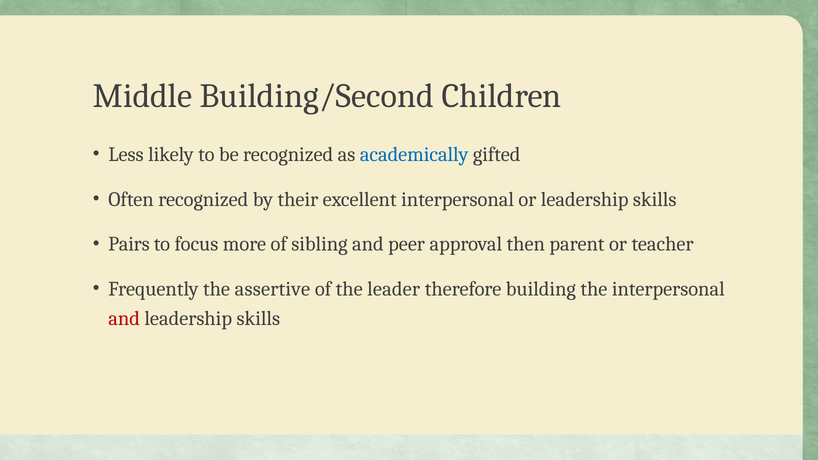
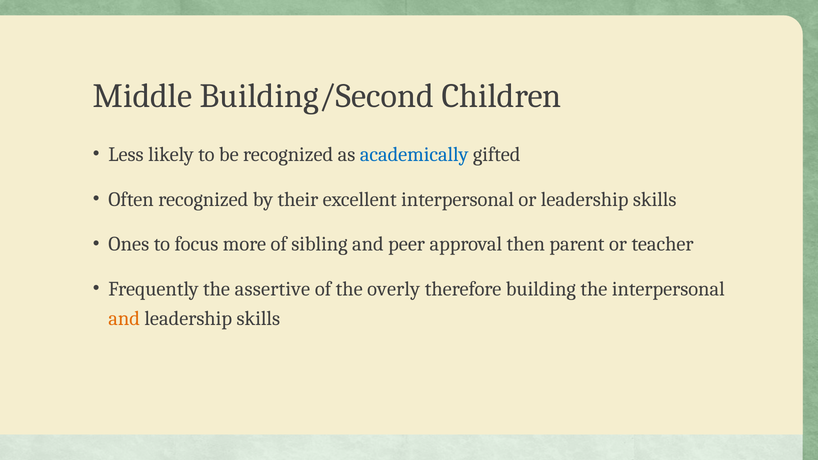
Pairs: Pairs -> Ones
leader: leader -> overly
and at (124, 318) colour: red -> orange
